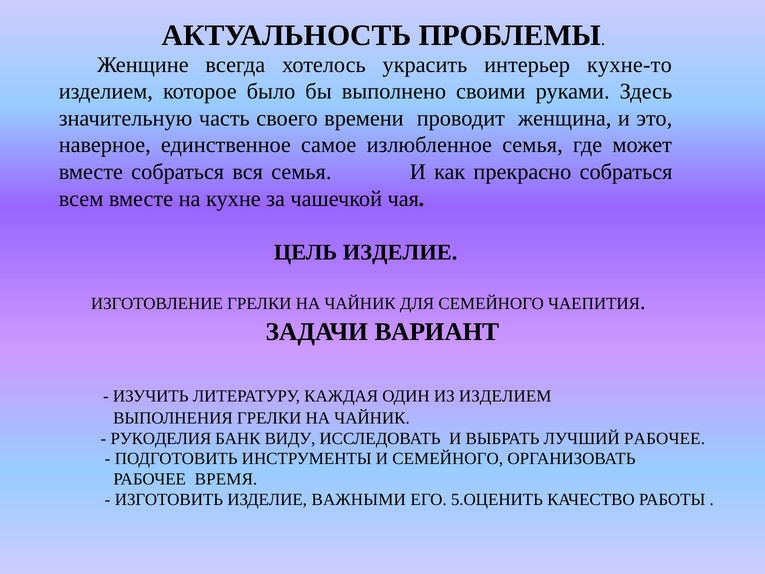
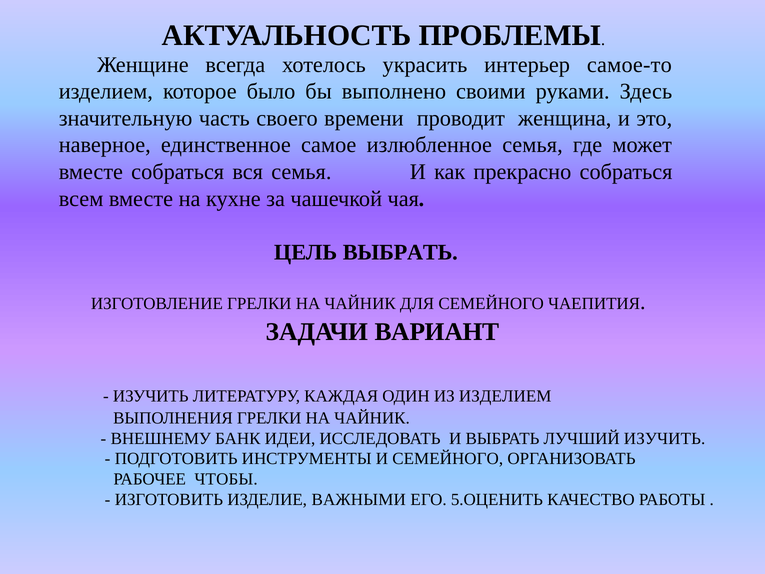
кухне-то: кухне-то -> самое-то
ЦЕЛЬ ИЗДЕЛИЕ: ИЗДЕЛИЕ -> ВЫБРАТЬ
РУКОДЕЛИЯ: РУКОДЕЛИЯ -> ВНЕШНЕМУ
ВИДУ: ВИДУ -> ИДЕИ
ЛУЧШИЙ РАБОЧЕЕ: РАБОЧЕЕ -> ИЗУЧИТЬ
ВРЕМЯ: ВРЕМЯ -> ЧТОБЫ
